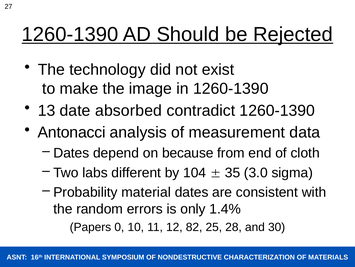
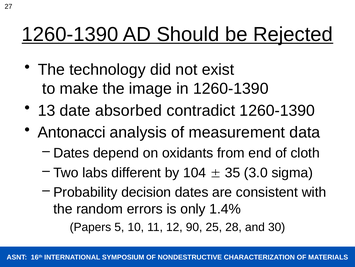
because: because -> oxidants
material: material -> decision
0: 0 -> 5
82: 82 -> 90
